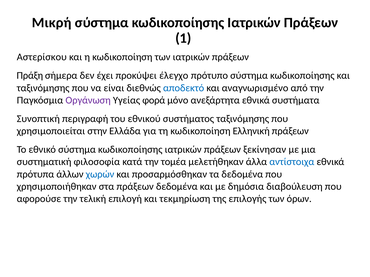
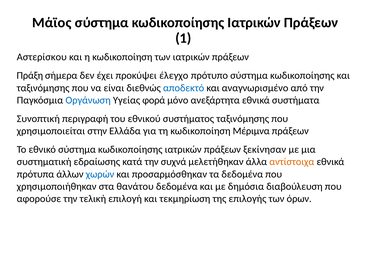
Μικρή: Μικρή -> Μάϊος
Οργάνωση colour: purple -> blue
Ελληνική: Ελληνική -> Μέριμνα
φιλοσοφία: φιλοσοφία -> εδραίωσης
τομέα: τομέα -> συχνά
αντίστοιχα colour: blue -> orange
στα πράξεων: πράξεων -> θανάτου
